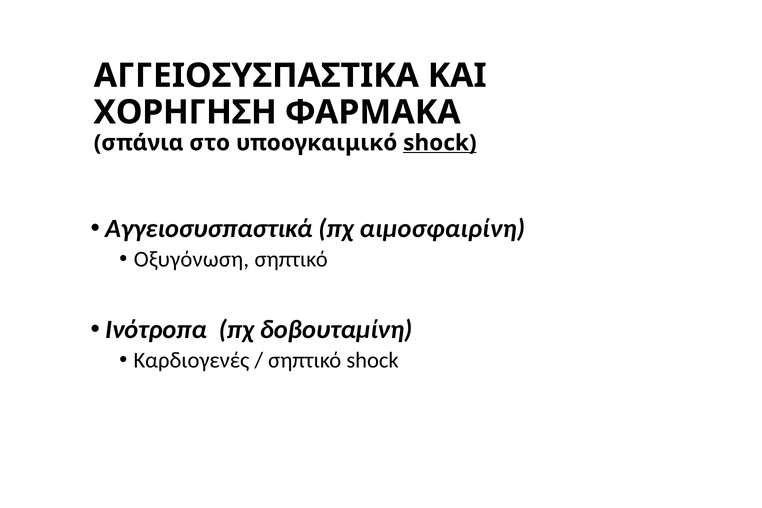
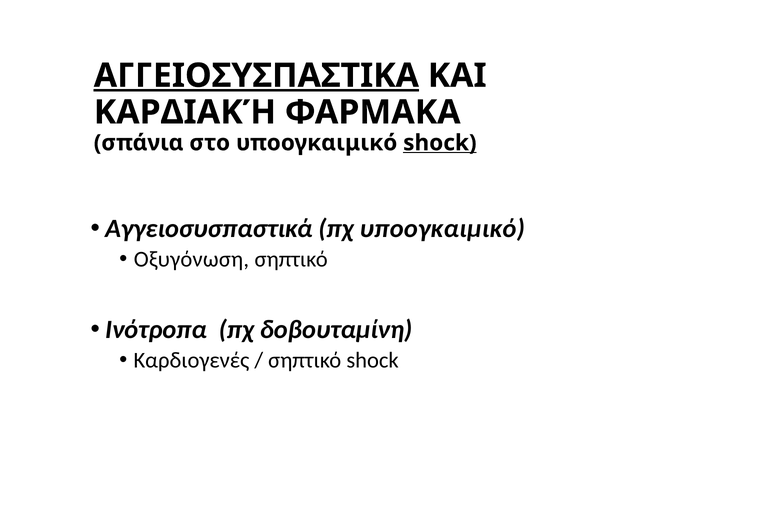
ΑΓΓΕΙΟΣΥΣΠΑΣΤΙΚΑ underline: none -> present
ΧΟΡΗΓΗΣΗ: ΧΟΡΗΓΗΣΗ -> ΚΑΡΔΙΑΚΉ
πχ αιμοσφαιρίνη: αιμοσφαιρίνη -> υποογκαιμικό
